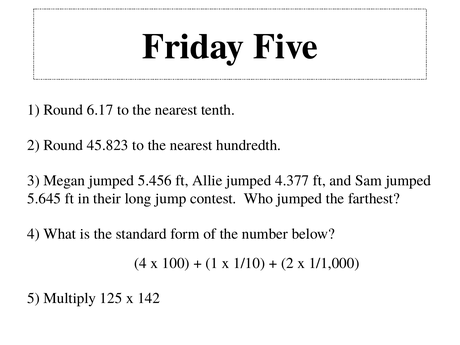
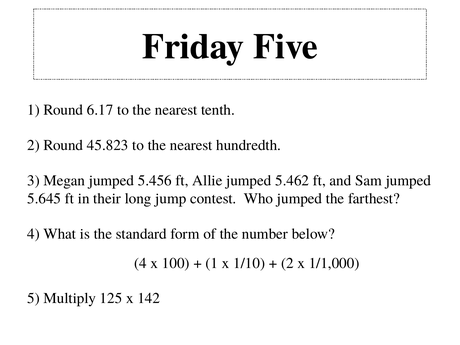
4.377: 4.377 -> 5.462
